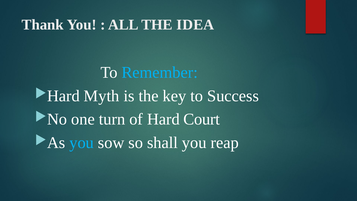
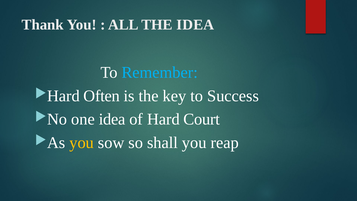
Myth: Myth -> Often
one turn: turn -> idea
you at (82, 142) colour: light blue -> yellow
